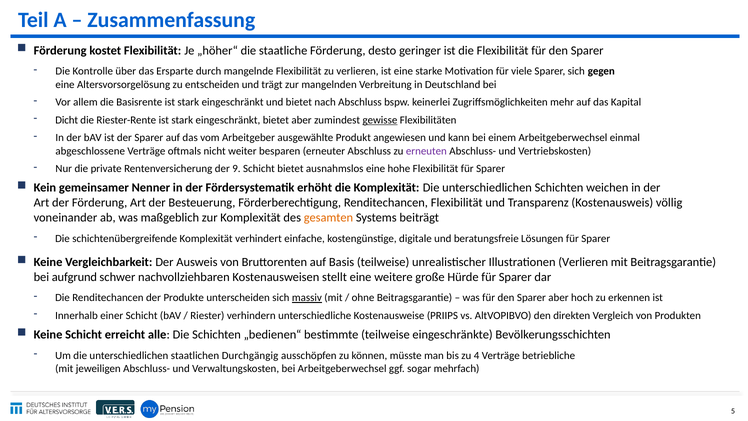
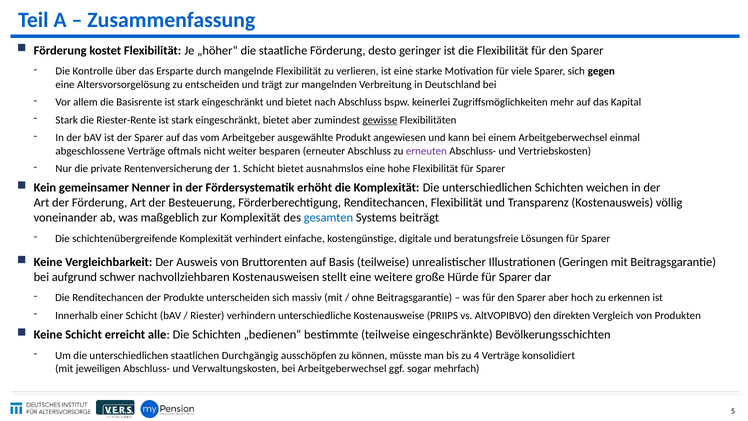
Dicht at (67, 120): Dicht -> Stark
9: 9 -> 1
gesamten colour: orange -> blue
Illustrationen Verlieren: Verlieren -> Geringen
massiv underline: present -> none
betriebliche: betriebliche -> konsolidiert
